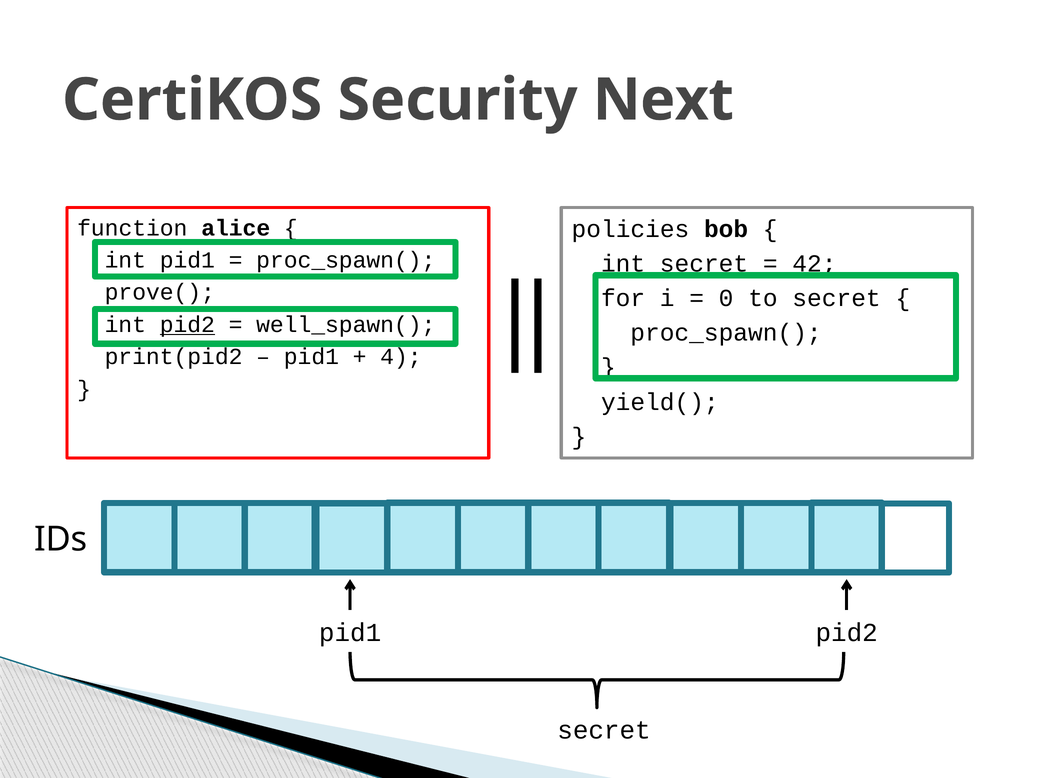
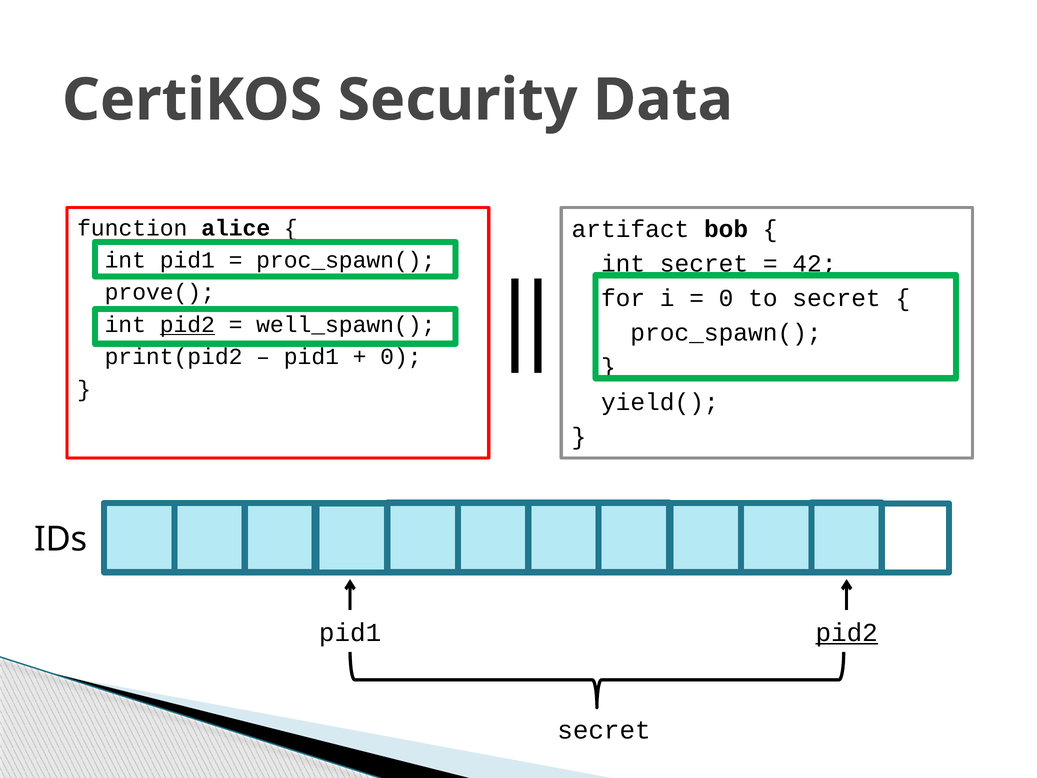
Next: Next -> Data
policies: policies -> artifact
4 at (401, 357): 4 -> 0
pid2 at (847, 632) underline: none -> present
